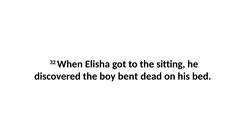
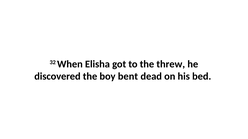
sitting: sitting -> threw
